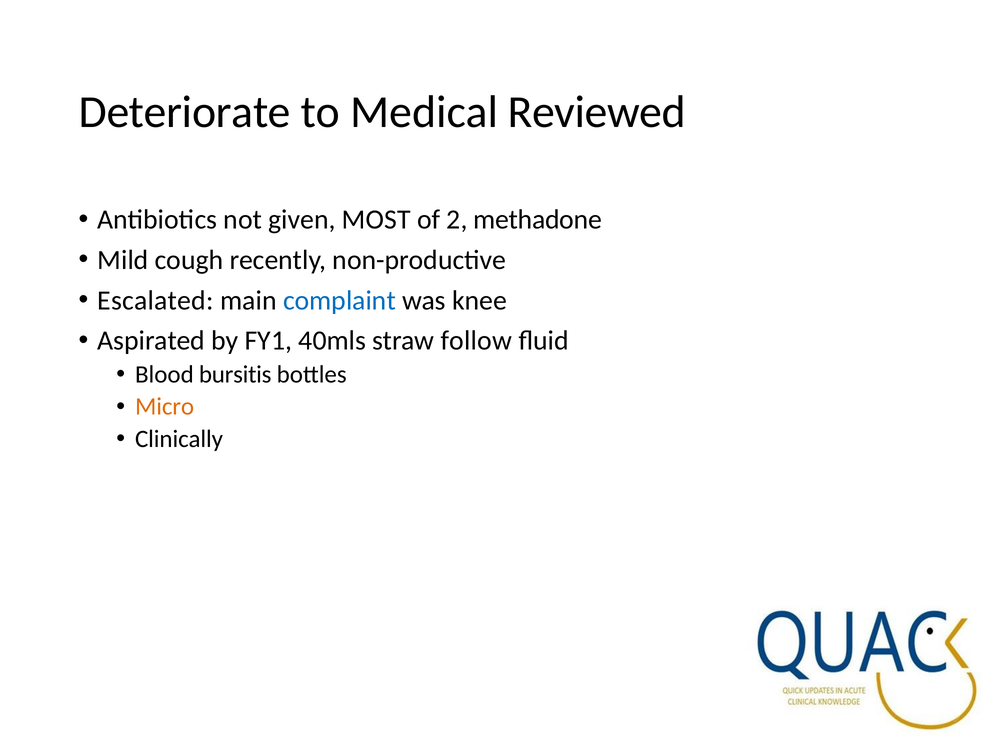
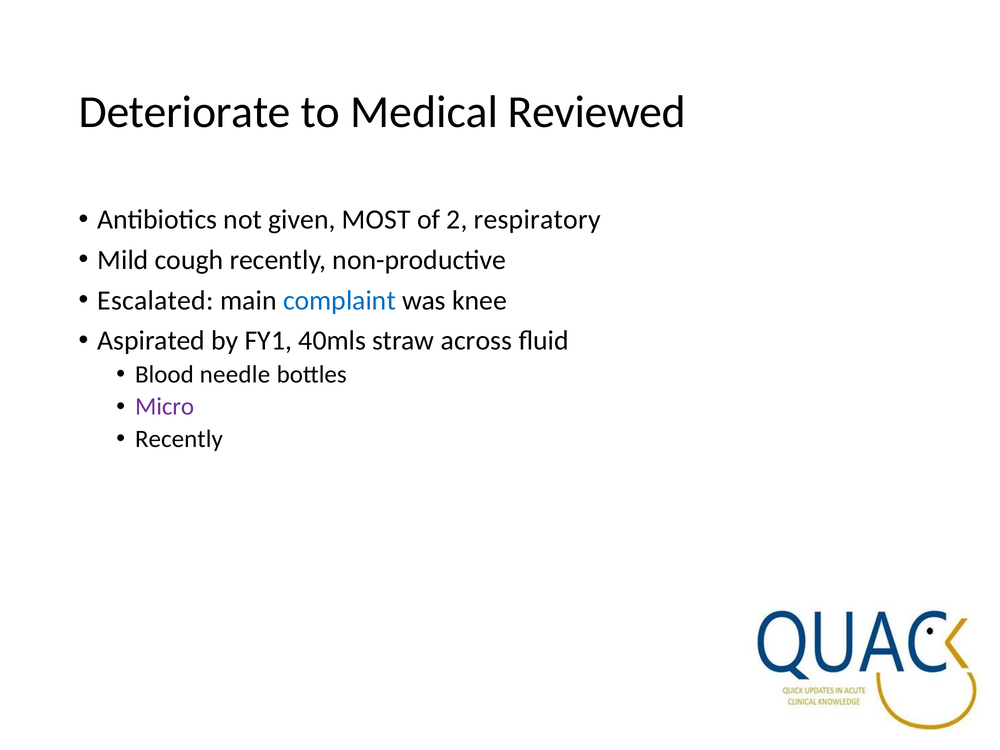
methadone: methadone -> respiratory
follow: follow -> across
bursitis: bursitis -> needle
Micro colour: orange -> purple
Clinically at (179, 439): Clinically -> Recently
